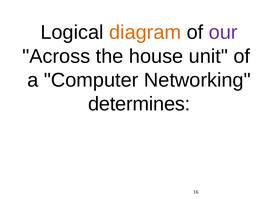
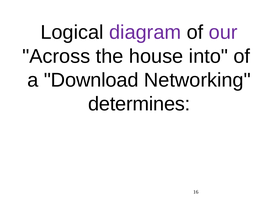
diagram colour: orange -> purple
unit: unit -> into
Computer: Computer -> Download
